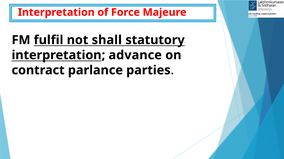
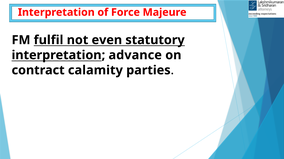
shall: shall -> even
parlance: parlance -> calamity
